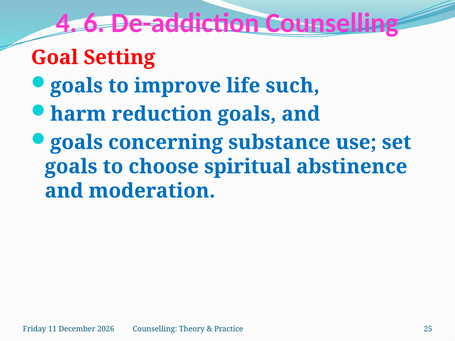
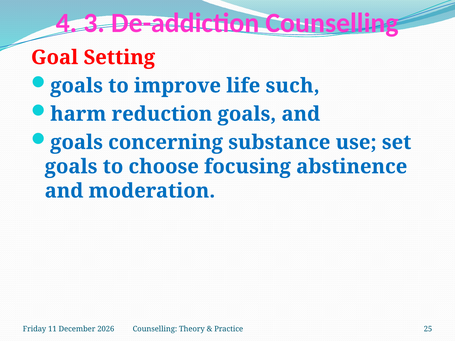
6: 6 -> 3
spiritual: spiritual -> focusing
